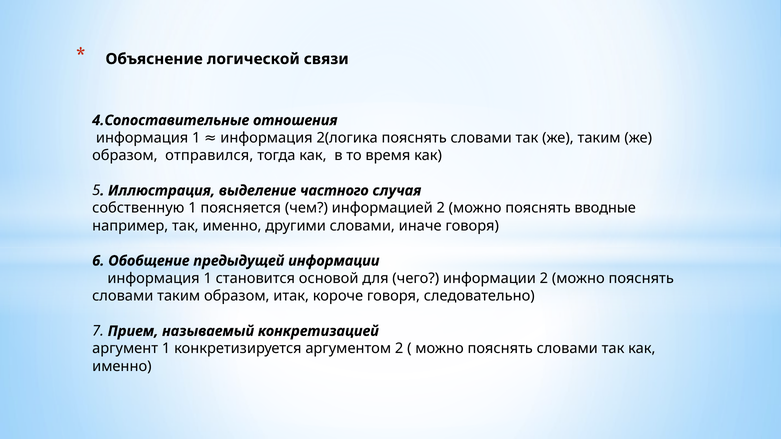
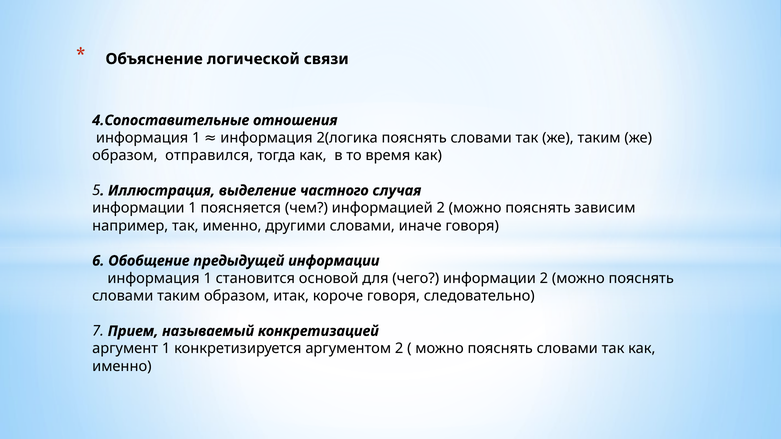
собственную at (138, 208): собственную -> информации
вводные: вводные -> зависим
